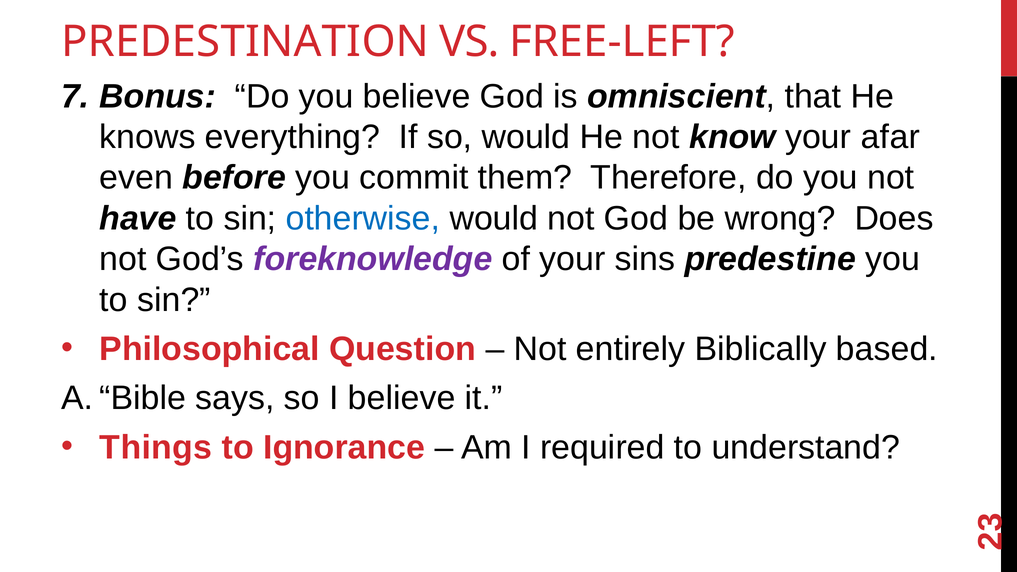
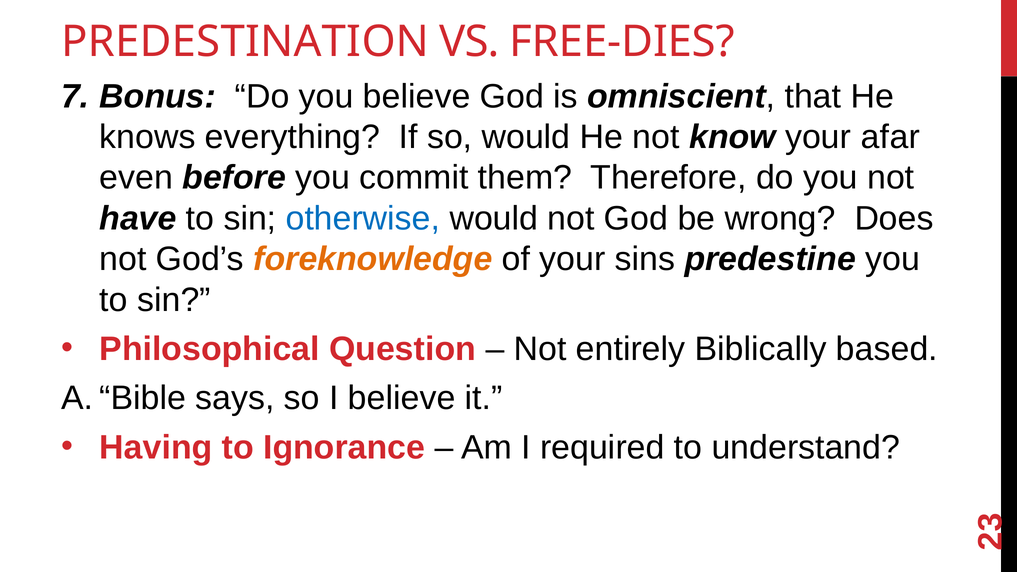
FREE-LEFT: FREE-LEFT -> FREE-DIES
foreknowledge colour: purple -> orange
Things: Things -> Having
